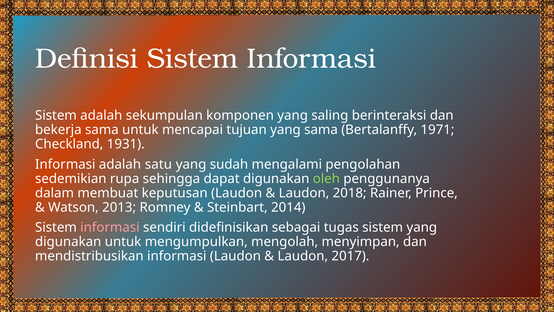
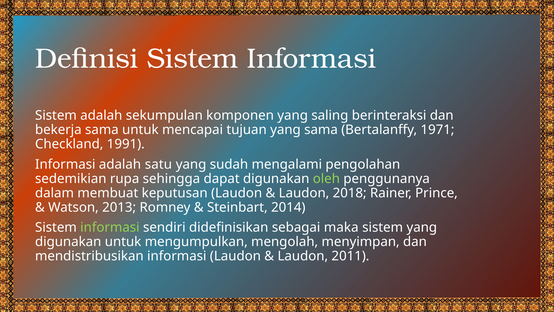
1931: 1931 -> 1991
informasi at (110, 227) colour: pink -> light green
tugas: tugas -> maka
2017: 2017 -> 2011
